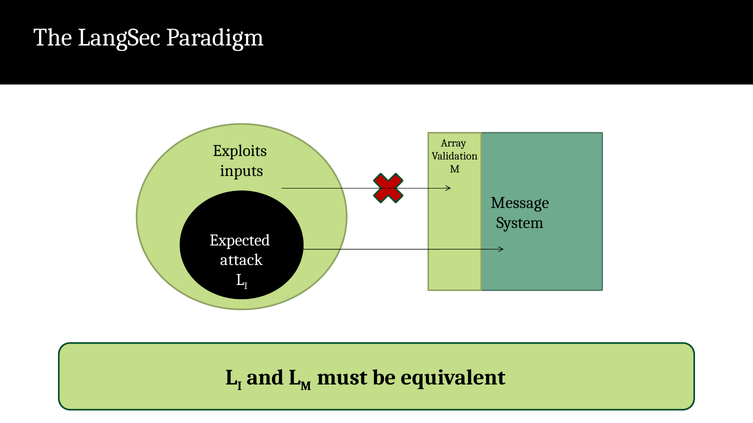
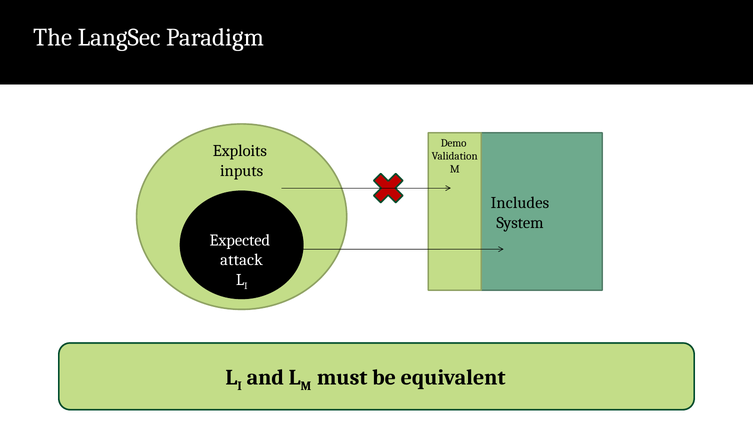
Array: Array -> Demo
Message: Message -> Includes
